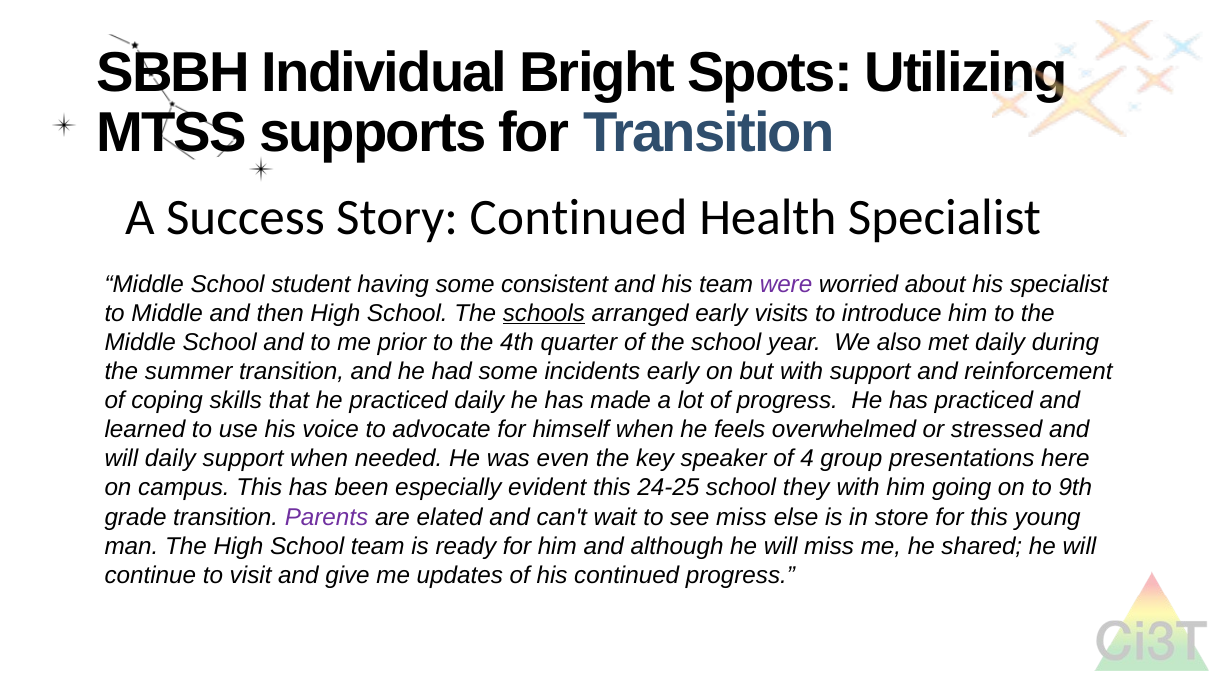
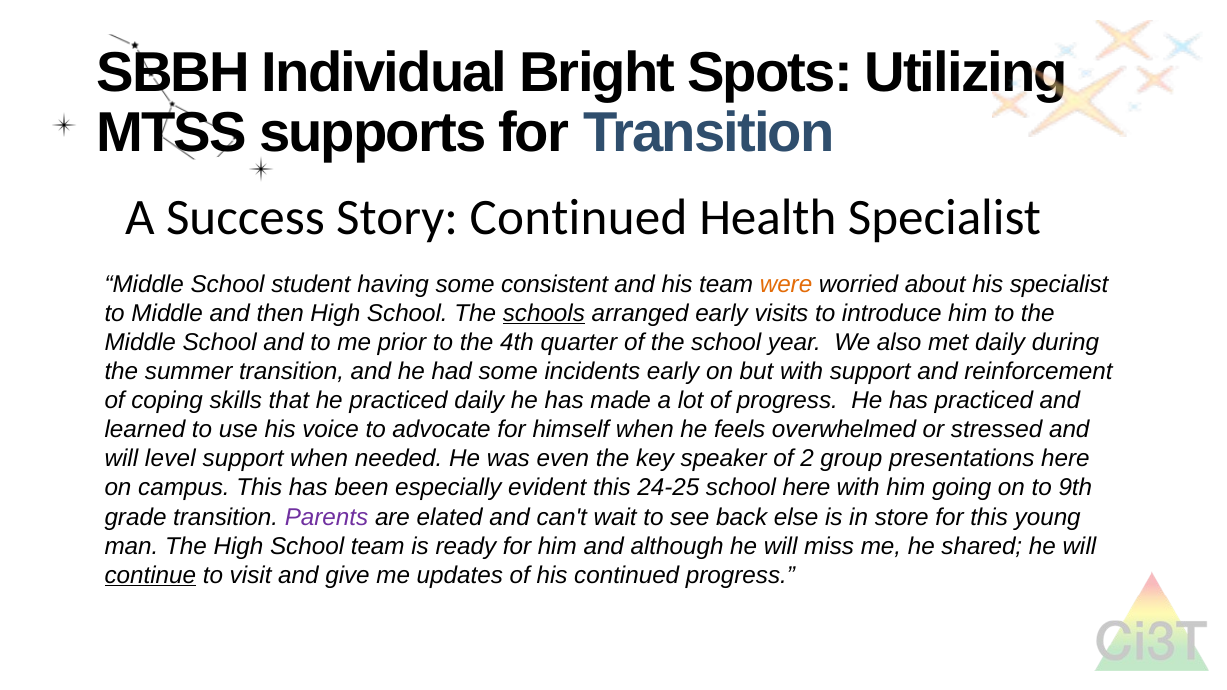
were colour: purple -> orange
will daily: daily -> level
4: 4 -> 2
school they: they -> here
see miss: miss -> back
continue underline: none -> present
